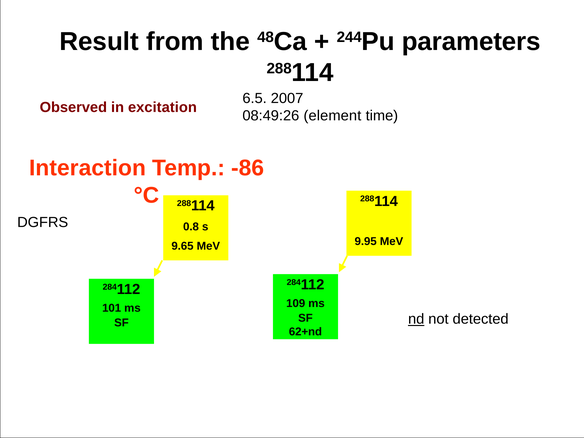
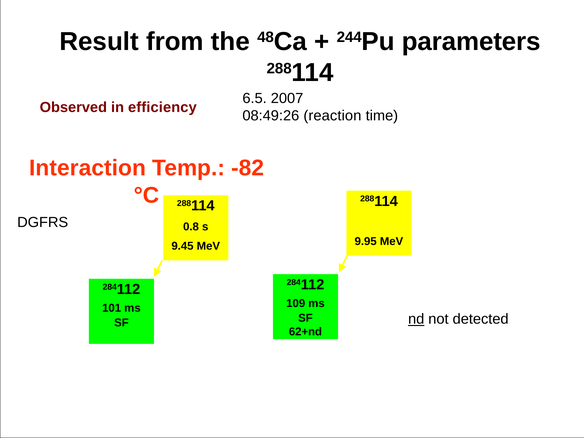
excitation: excitation -> efficiency
element: element -> reaction
-86: -86 -> -82
9.65: 9.65 -> 9.45
